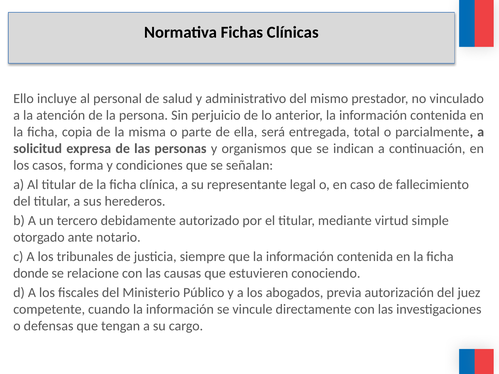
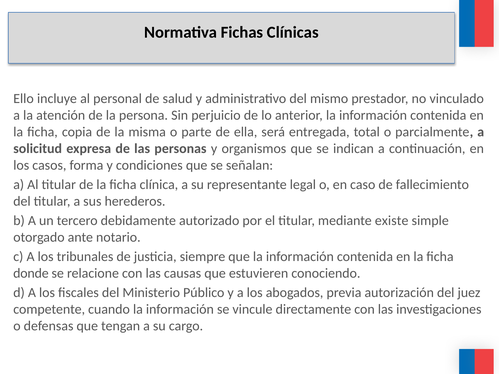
virtud: virtud -> existe
